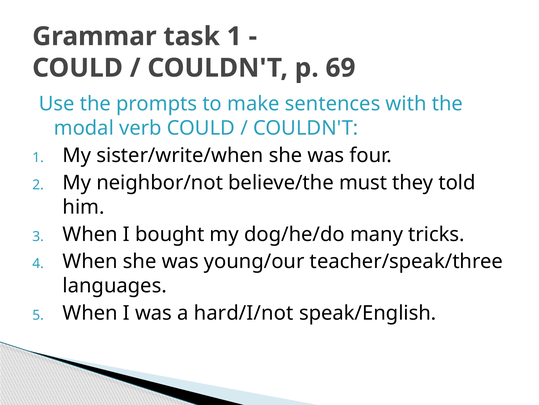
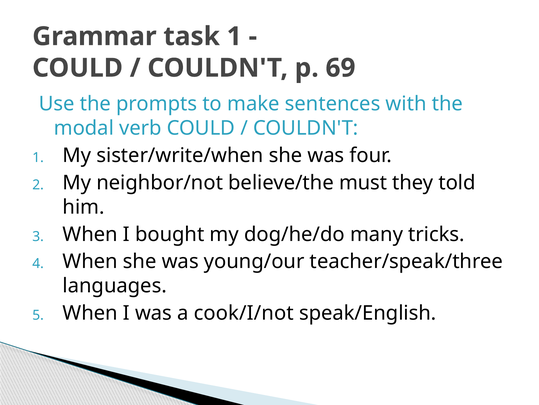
hard/I/not: hard/I/not -> cook/I/not
